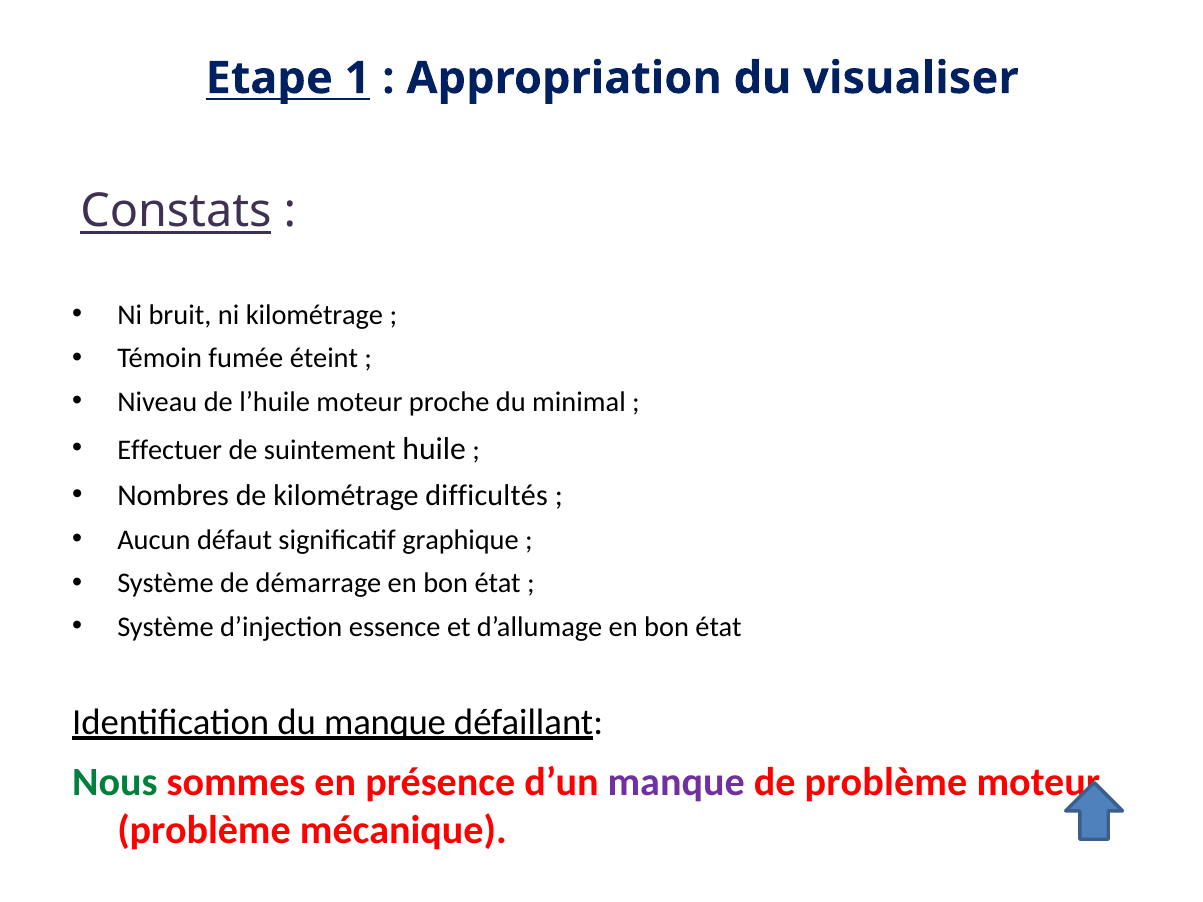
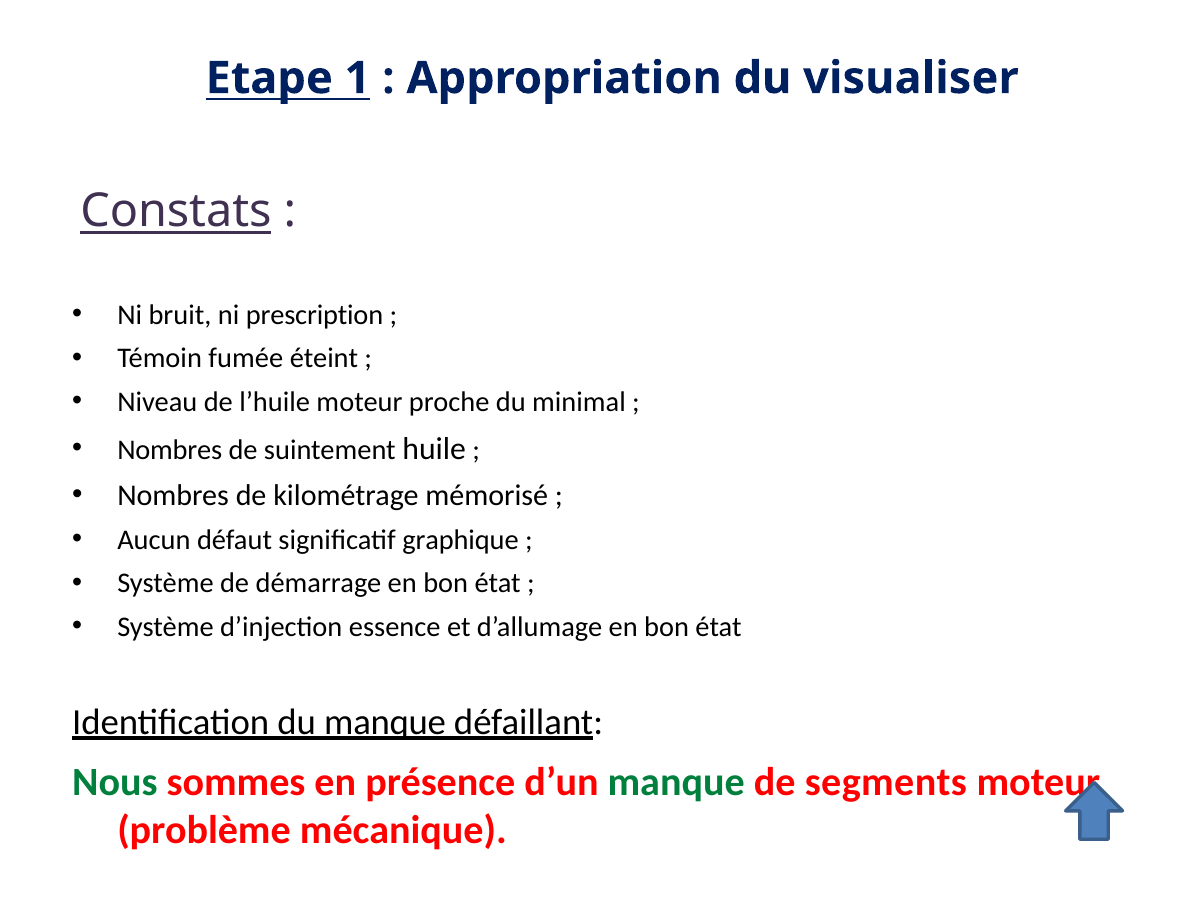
ni kilométrage: kilométrage -> prescription
Effectuer at (170, 450): Effectuer -> Nombres
difficultés: difficultés -> mémorisé
manque at (676, 782) colour: purple -> green
de problème: problème -> segments
